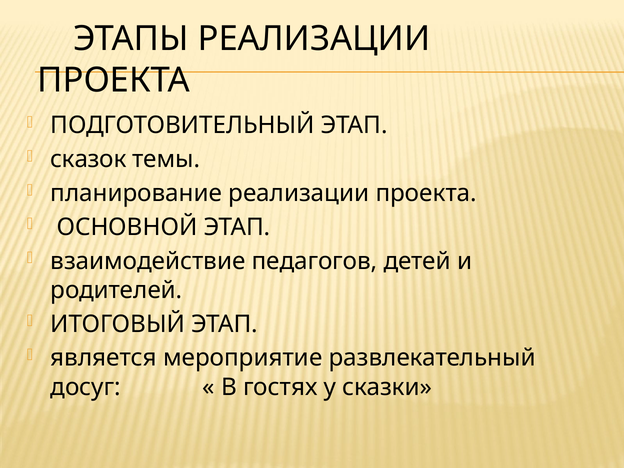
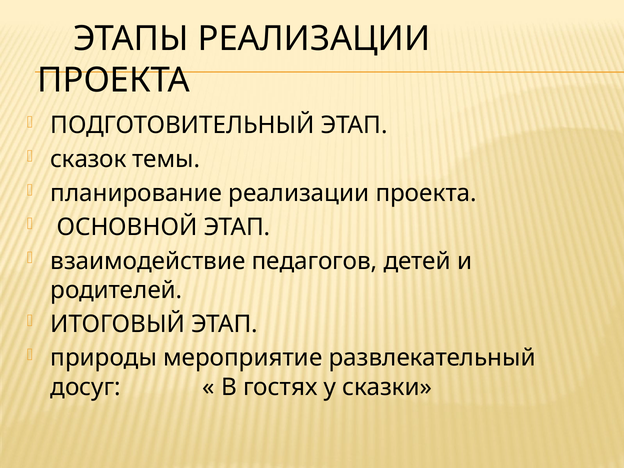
является: является -> природы
